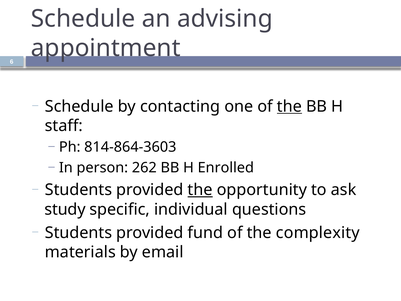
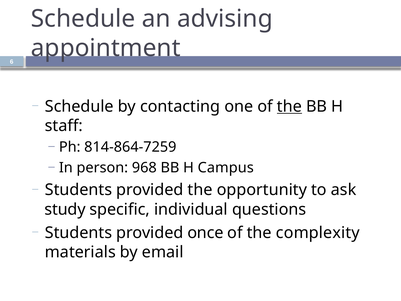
814-864-3603: 814-864-3603 -> 814-864-7259
262: 262 -> 968
Enrolled: Enrolled -> Campus
the at (200, 190) underline: present -> none
fund: fund -> once
